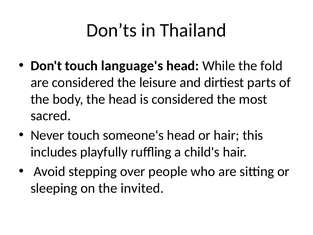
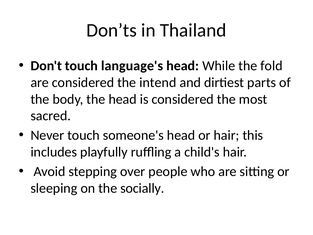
leisure: leisure -> intend
invited: invited -> socially
